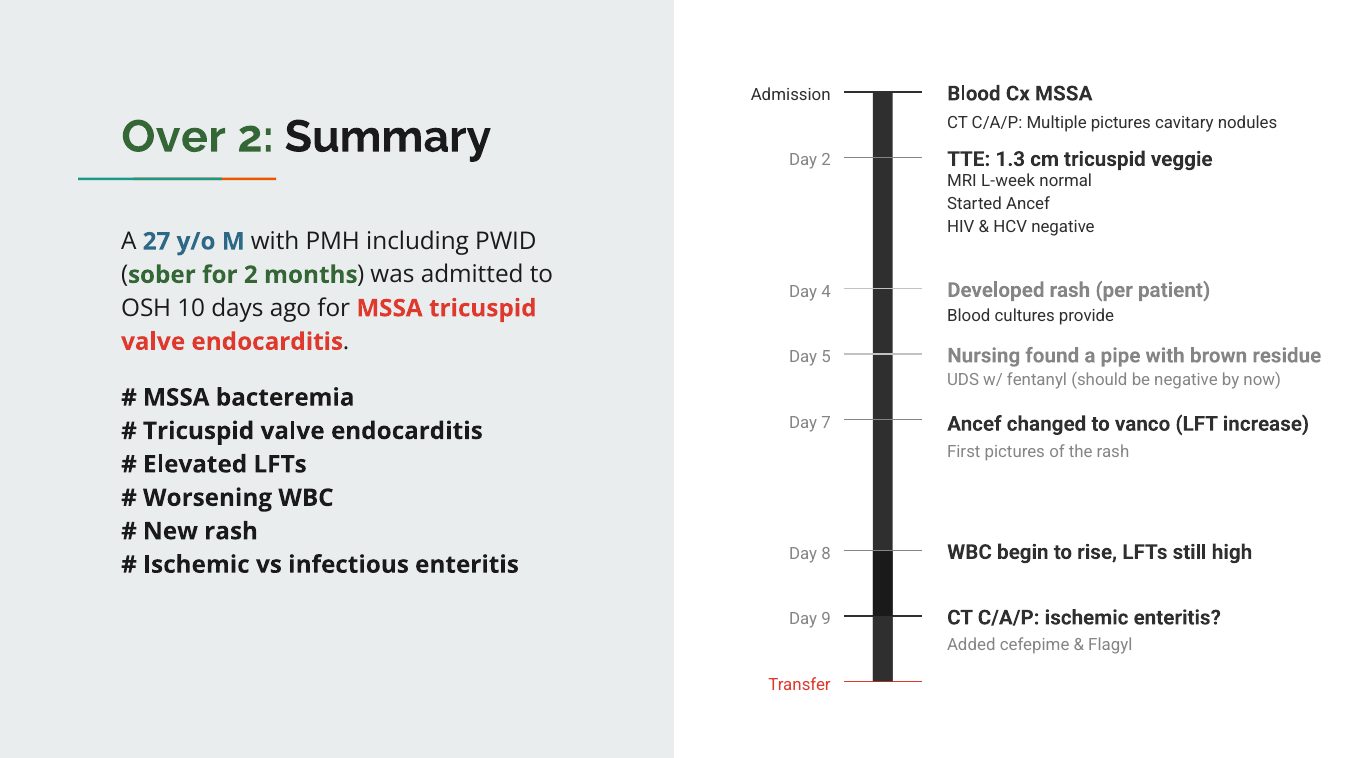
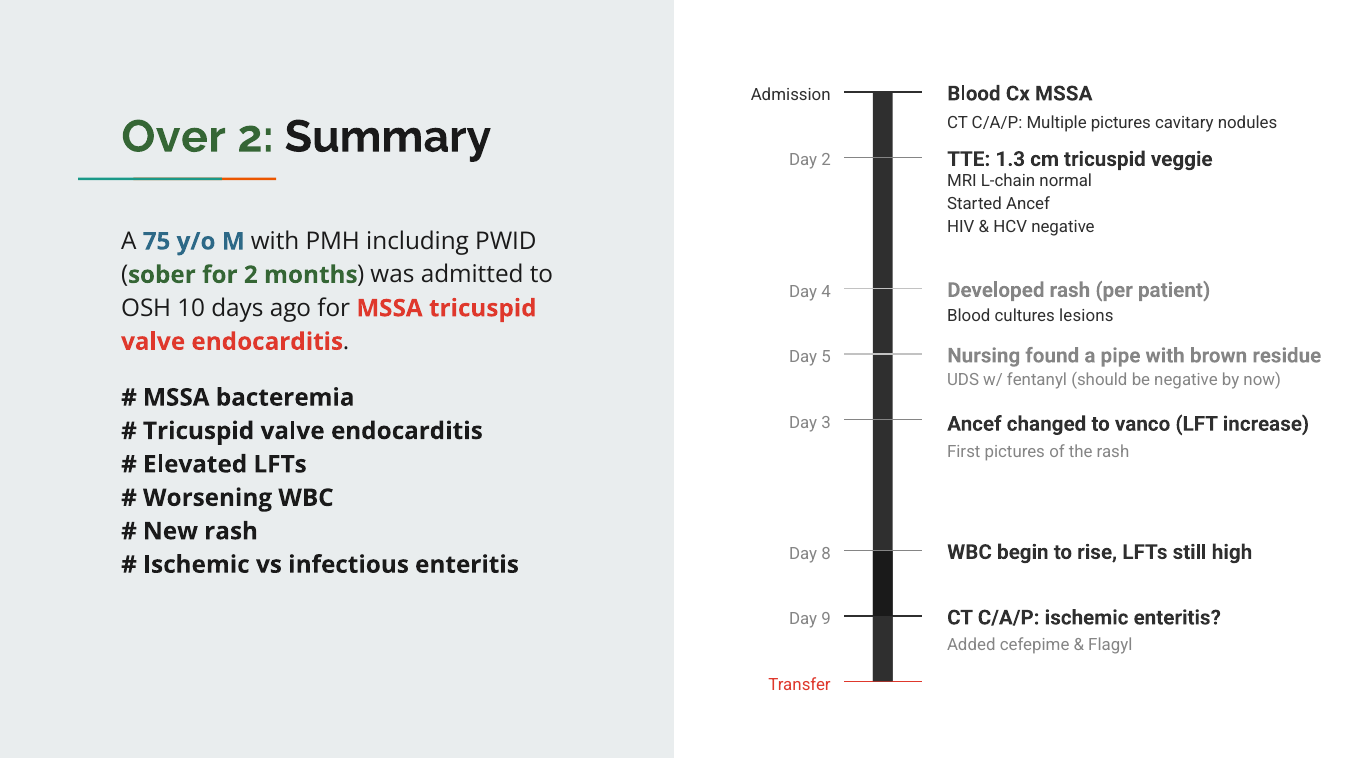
L-week: L-week -> L-chain
27: 27 -> 75
provide: provide -> lesions
7: 7 -> 3
